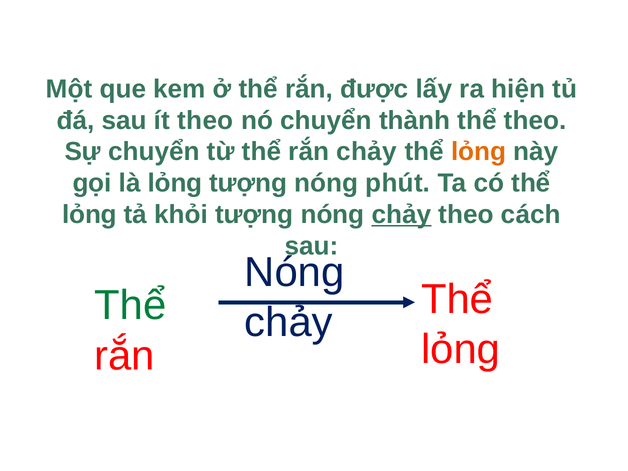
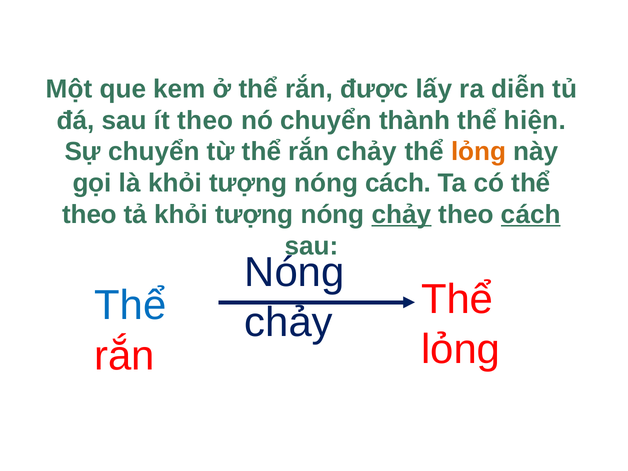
hiện: hiện -> diễn
thể theo: theo -> hiện
là lỏng: lỏng -> khỏi
nóng phút: phút -> cách
lỏng at (90, 215): lỏng -> theo
cách at (531, 215) underline: none -> present
Thể at (130, 306) colour: green -> blue
